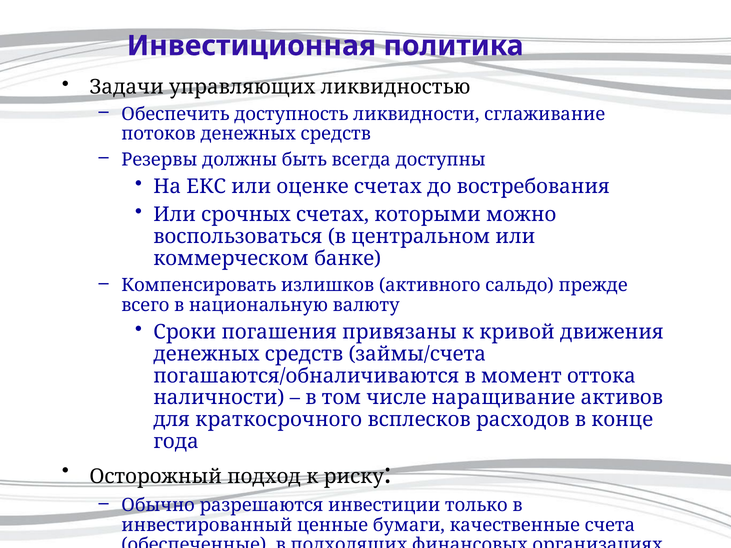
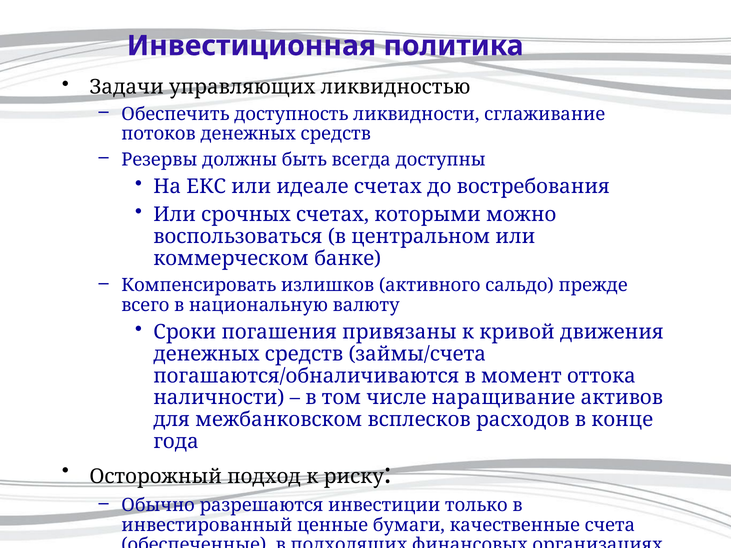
оценке: оценке -> идеале
краткосрочного: краткосрочного -> межбанковском
